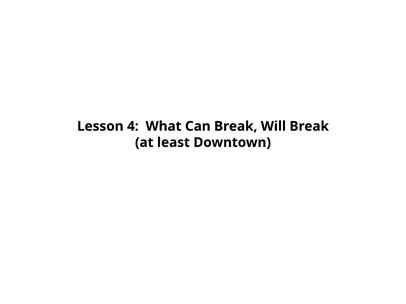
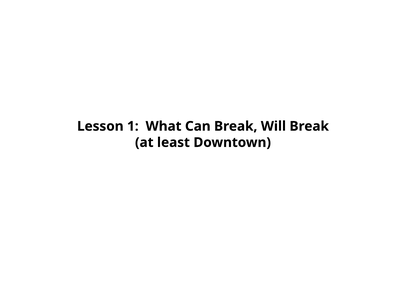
4: 4 -> 1
